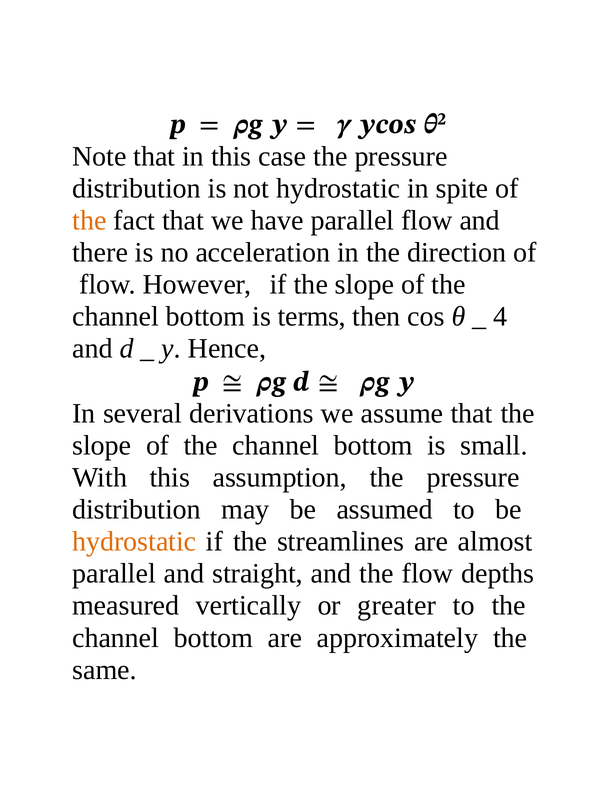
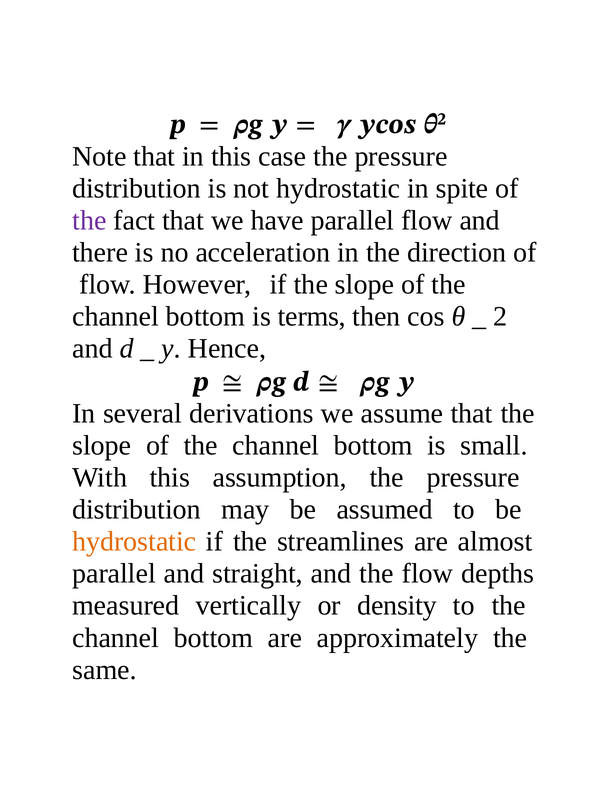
the at (89, 221) colour: orange -> purple
4: 4 -> 2
greater: greater -> density
